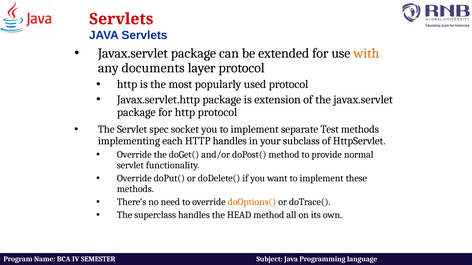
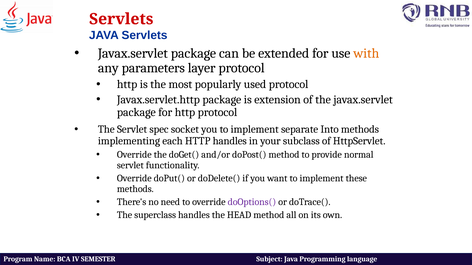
documents: documents -> parameters
Test: Test -> Into
doOptions( colour: orange -> purple
